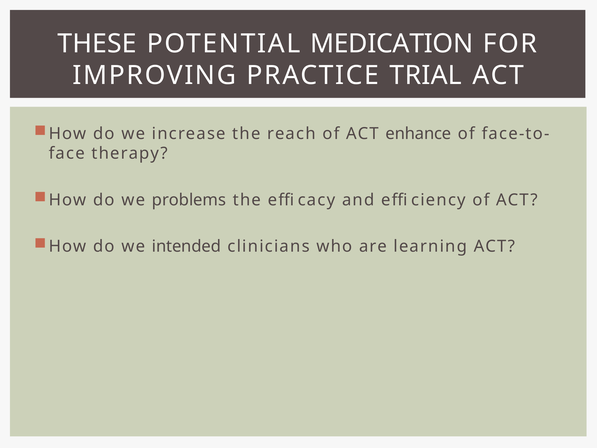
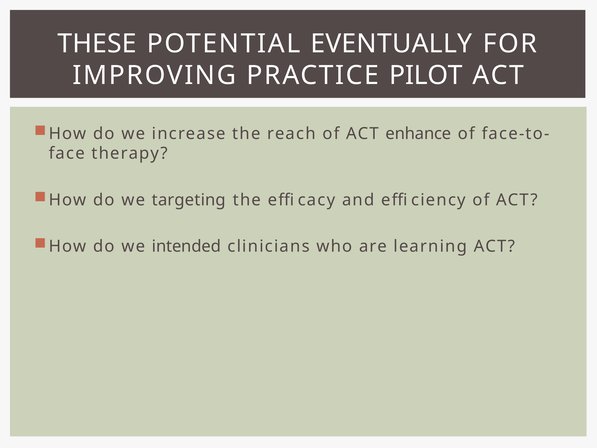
MEDICATION: MEDICATION -> EVENTUALLY
TRIAL: TRIAL -> PILOT
problems: problems -> targeting
